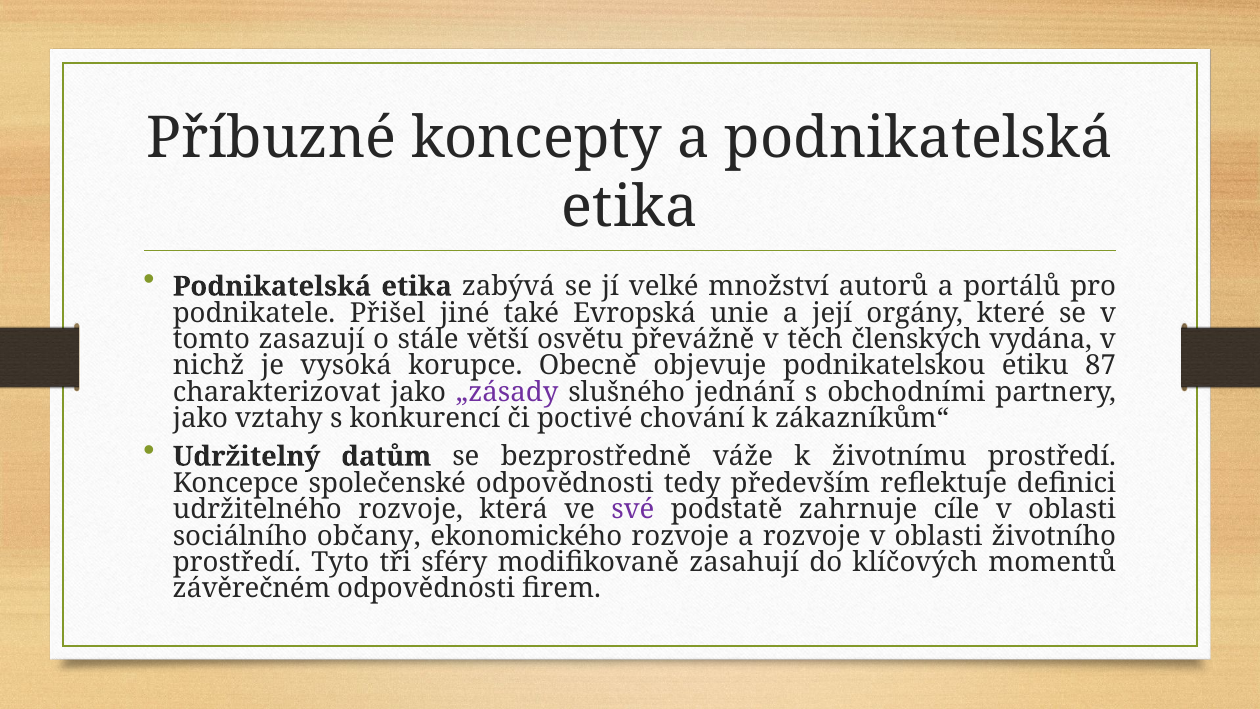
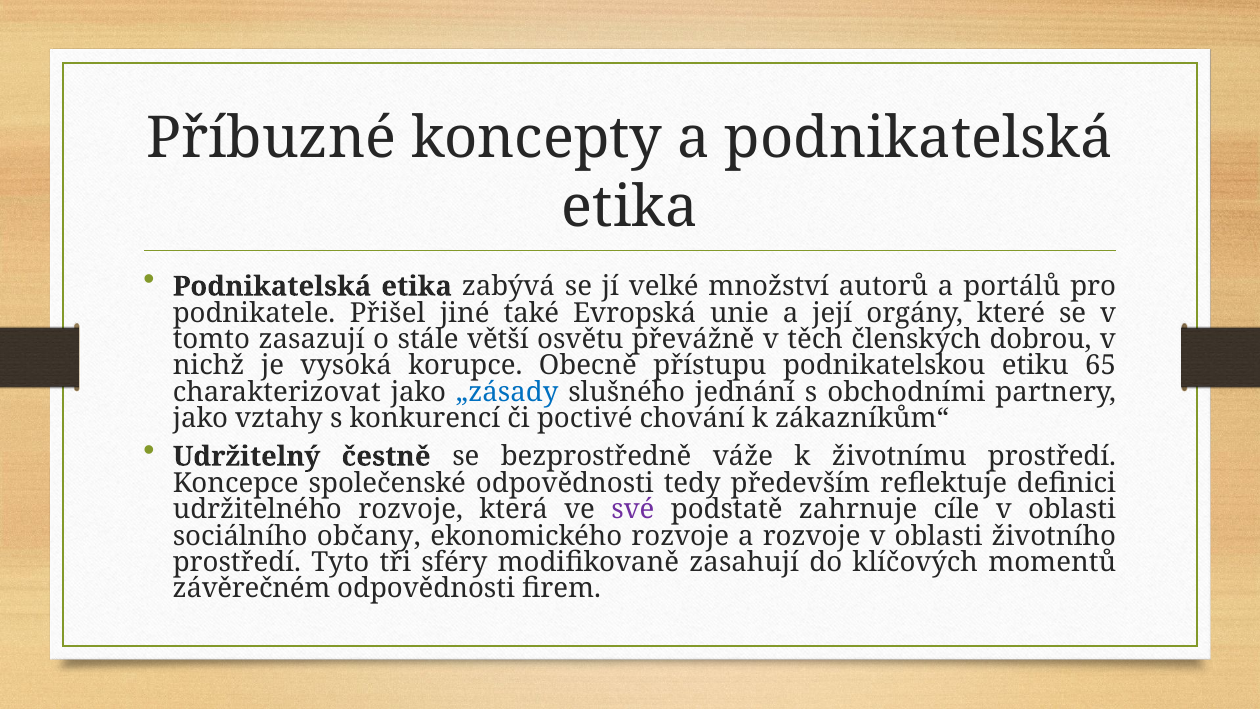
vydána: vydána -> dobrou
objevuje: objevuje -> přístupu
87: 87 -> 65
„zásady colour: purple -> blue
datům: datům -> čestně
